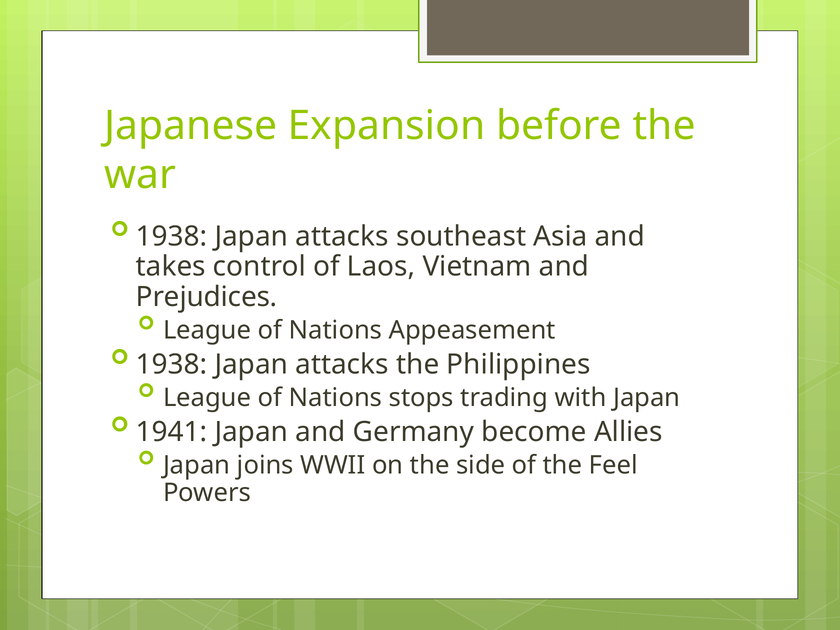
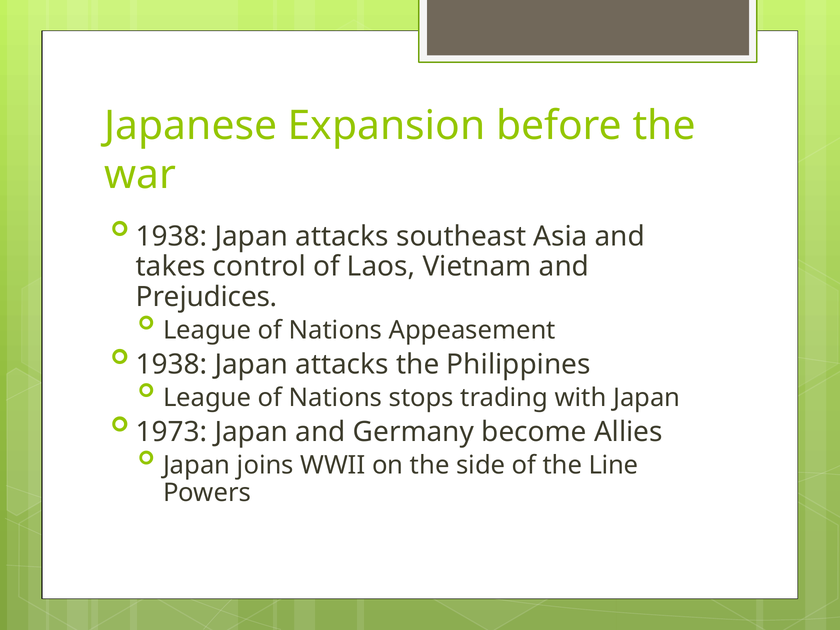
1941: 1941 -> 1973
Feel: Feel -> Line
